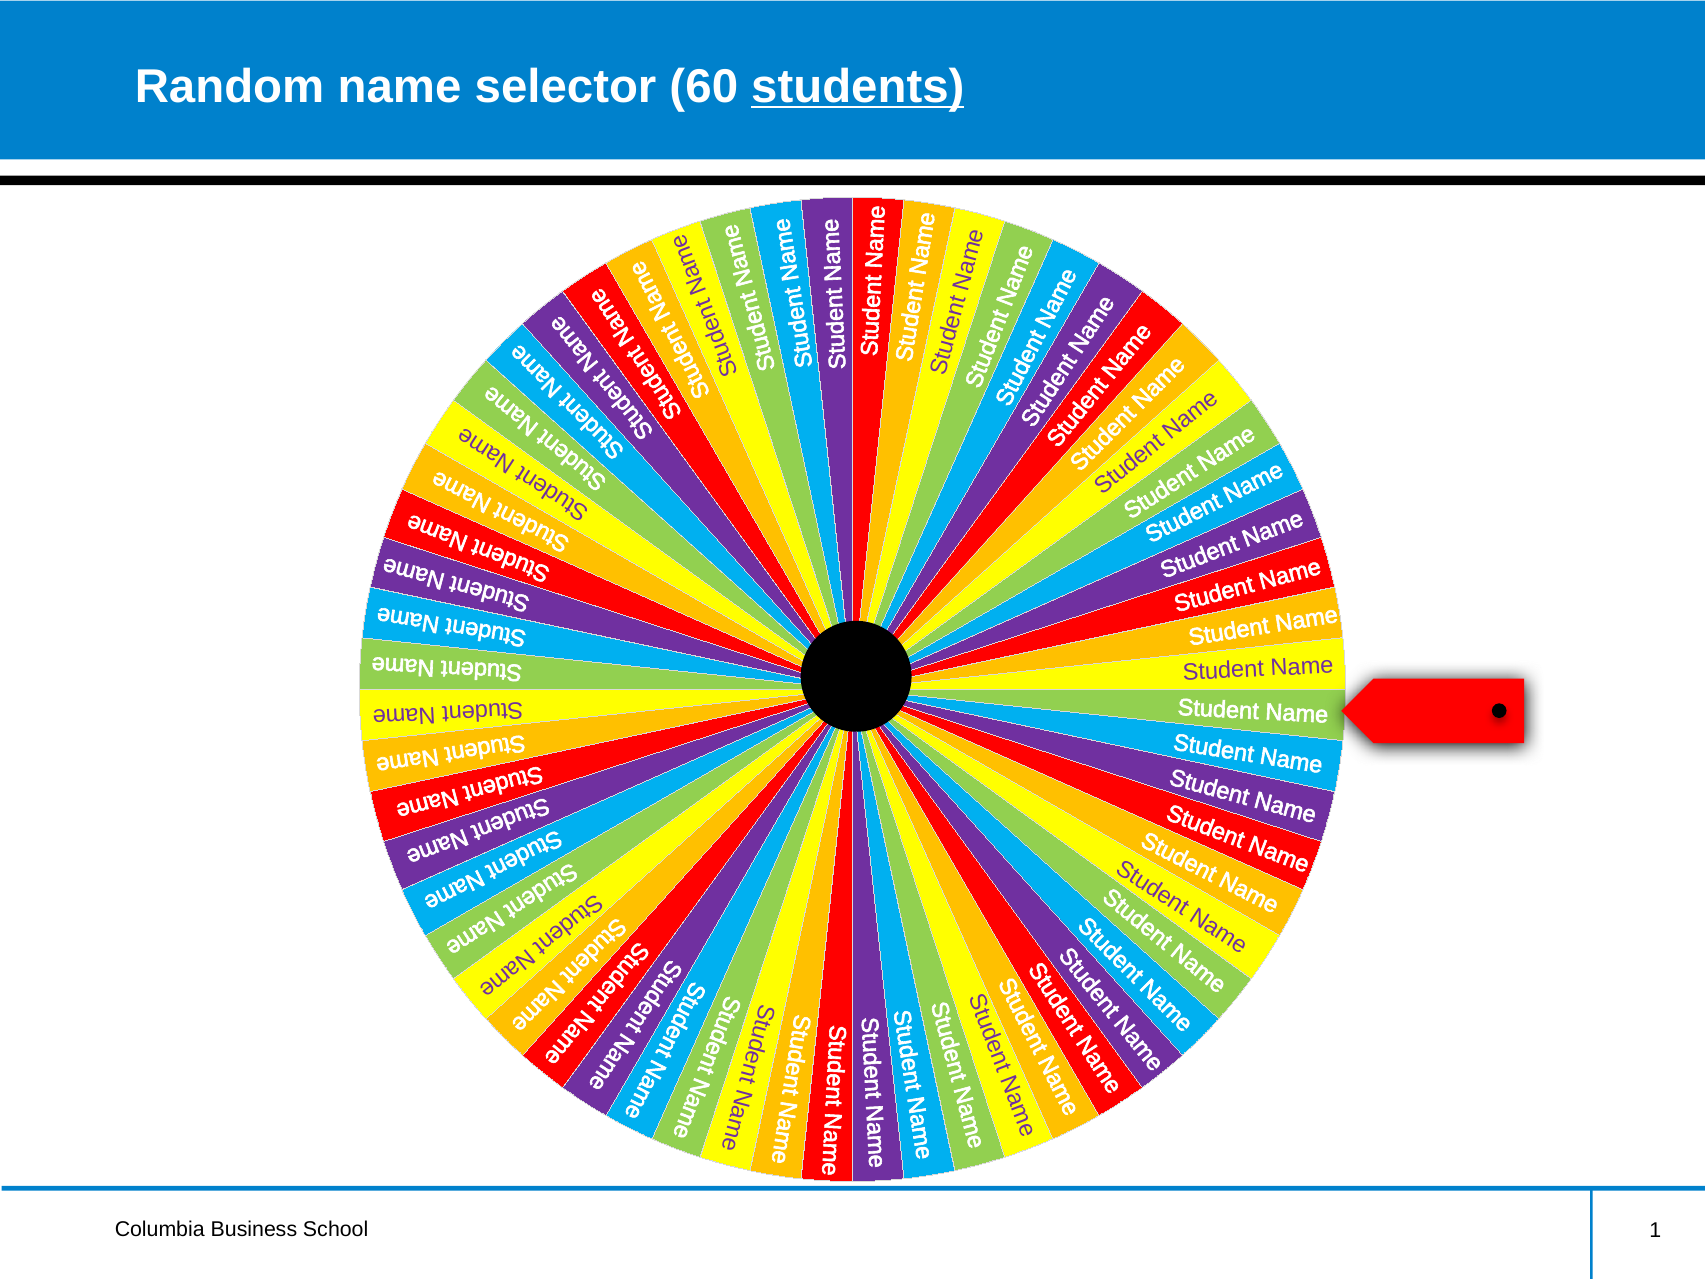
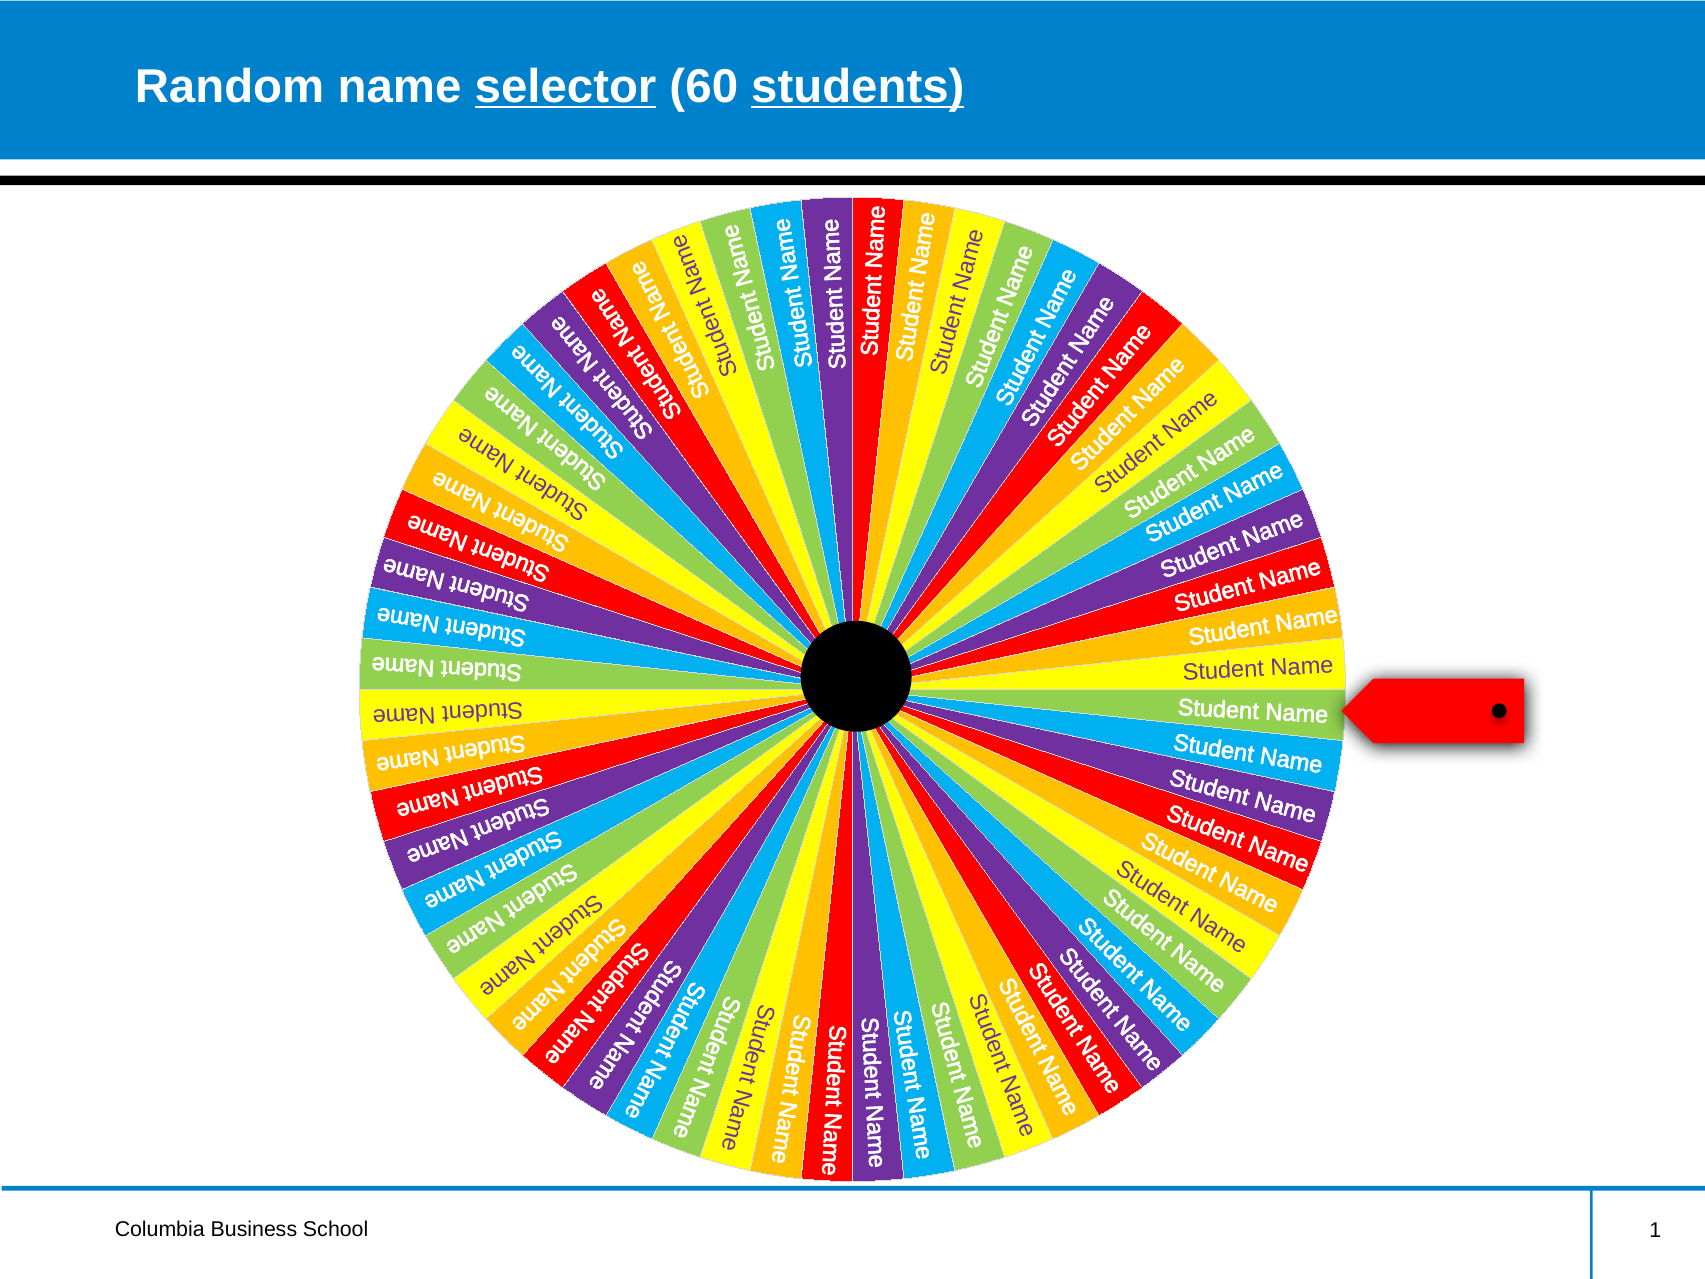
selector underline: none -> present
